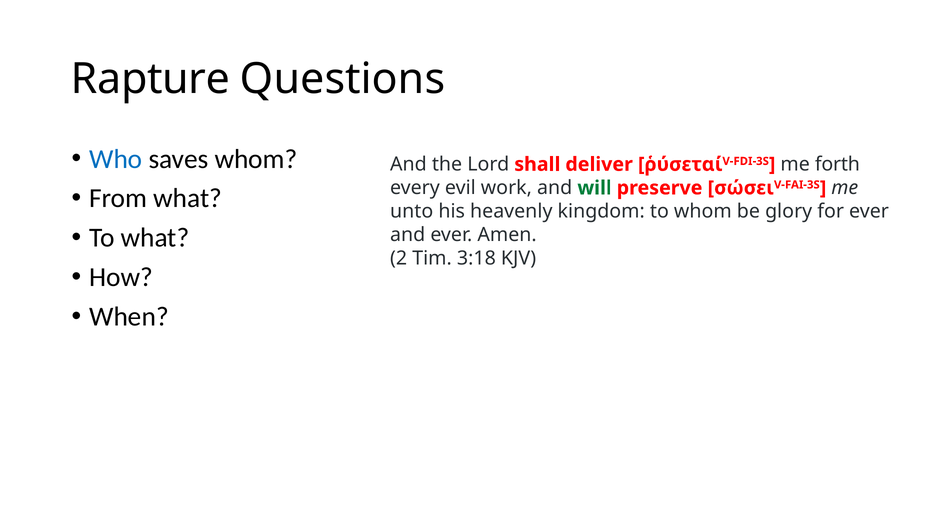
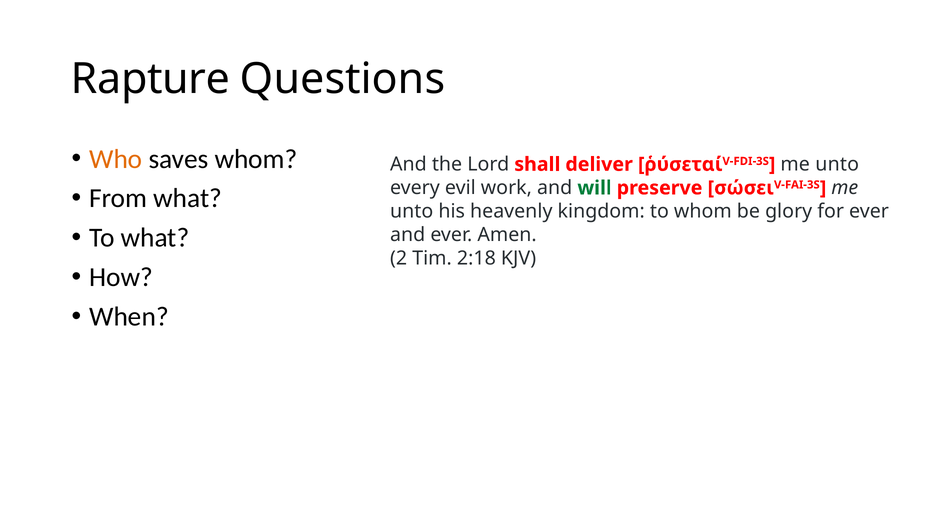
Who colour: blue -> orange
ῥύσεταίV-FDI-3S me forth: forth -> unto
3:18: 3:18 -> 2:18
